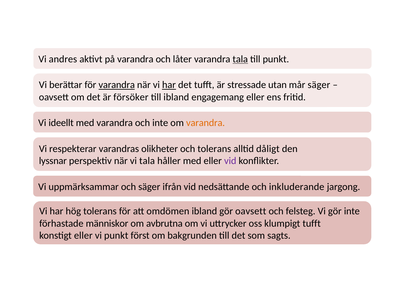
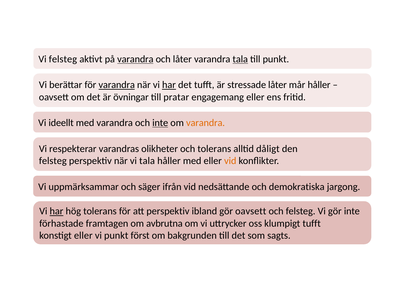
Vi andres: andres -> felsteg
varandra at (135, 59) underline: none -> present
stressade utan: utan -> låter
mår säger: säger -> håller
försöker: försöker -> övningar
till ibland: ibland -> pratar
inte at (160, 123) underline: none -> present
lyssnar at (53, 161): lyssnar -> felsteg
vid at (230, 161) colour: purple -> orange
inkluderande: inkluderande -> demokratiska
har at (56, 211) underline: none -> present
att omdömen: omdömen -> perspektiv
människor: människor -> framtagen
